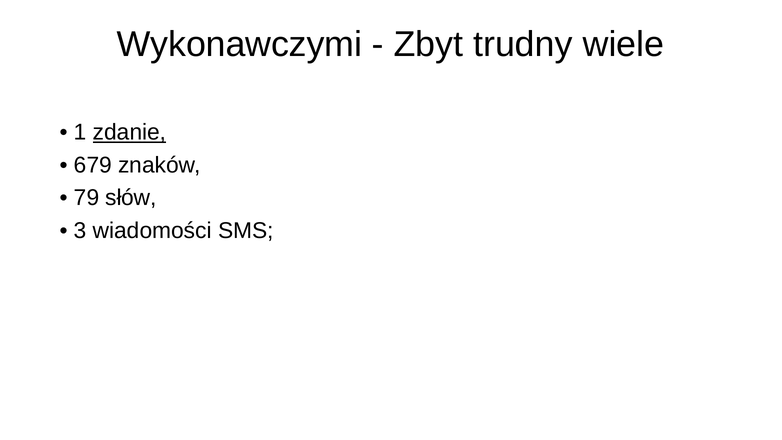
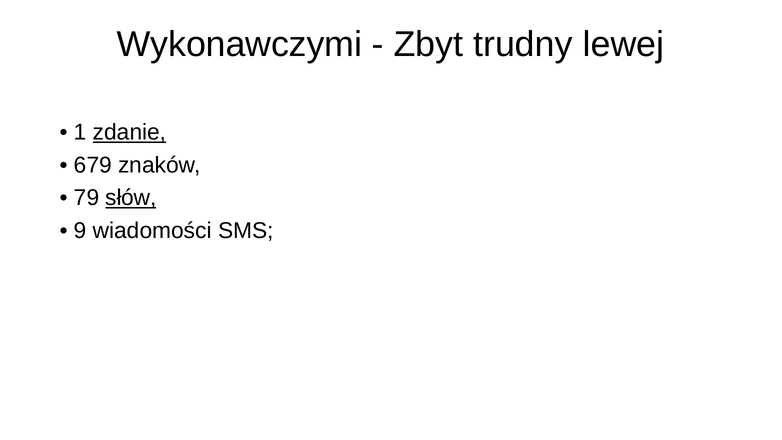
wiele: wiele -> lewej
słów underline: none -> present
3: 3 -> 9
